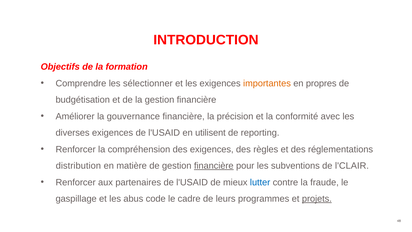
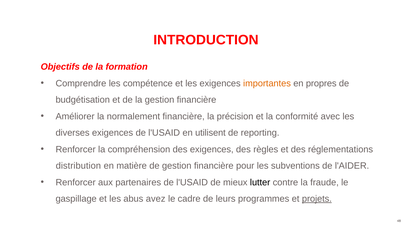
sélectionner: sélectionner -> compétence
gouvernance: gouvernance -> normalement
financière at (214, 166) underline: present -> none
l'CLAIR: l'CLAIR -> l'AIDER
lutter colour: blue -> black
code: code -> avez
